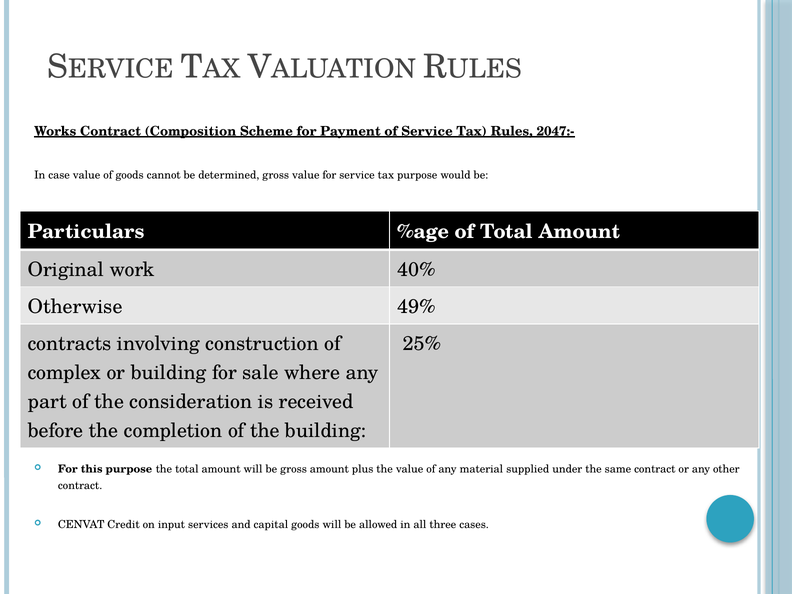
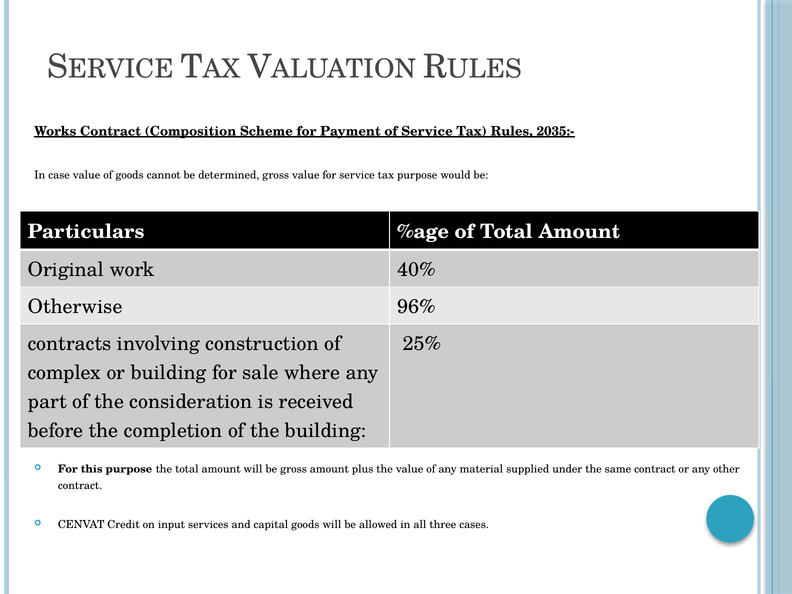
2047:-: 2047:- -> 2035:-
49%: 49% -> 96%
